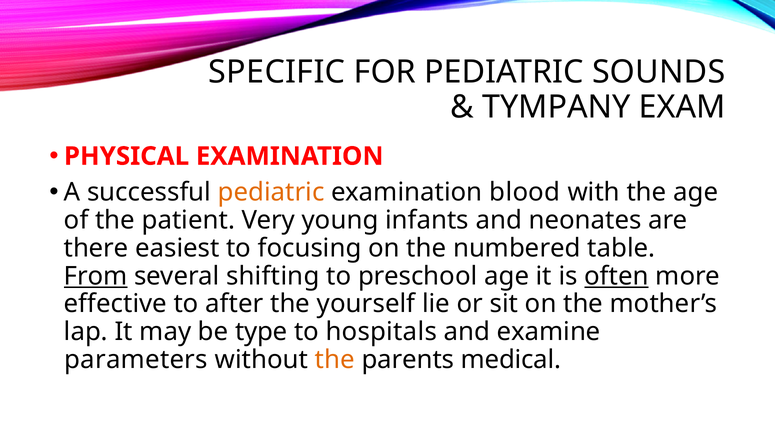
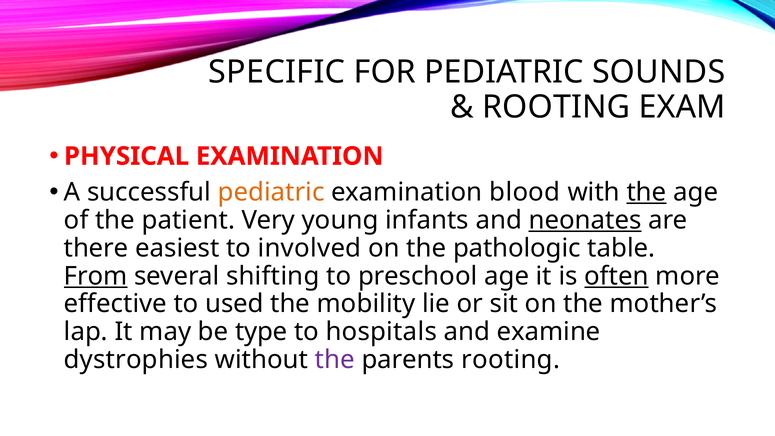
TYMPANY at (556, 107): TYMPANY -> ROOTING
the at (647, 192) underline: none -> present
neonates underline: none -> present
focusing: focusing -> involved
numbered: numbered -> pathologic
after: after -> used
yourself: yourself -> mobility
parameters: parameters -> dystrophies
the at (335, 360) colour: orange -> purple
parents medical: medical -> rooting
